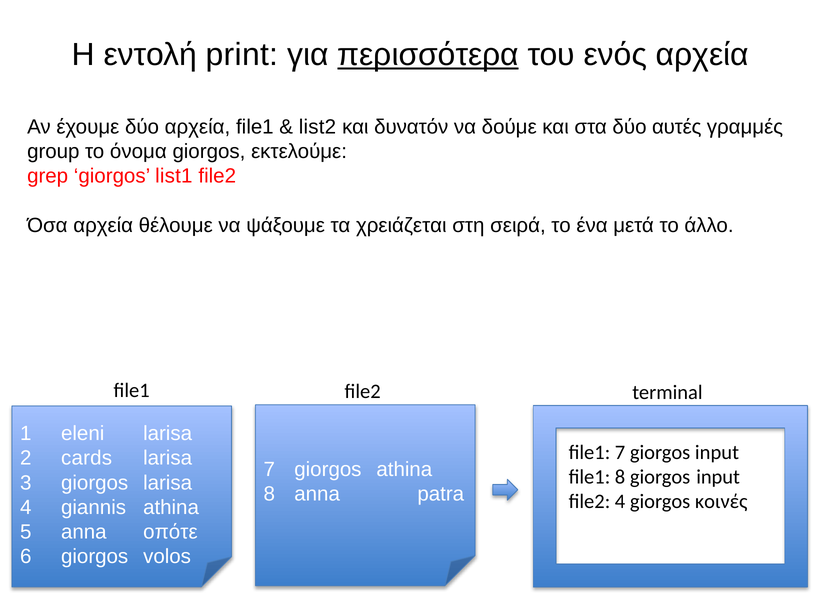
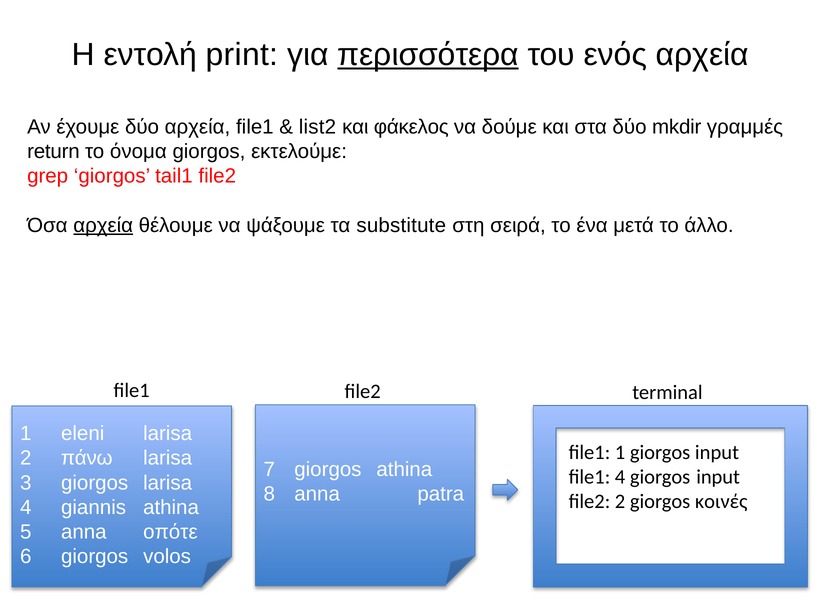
δυνατόν: δυνατόν -> φάκελος
αυτές: αυτές -> mkdir
group: group -> return
list1: list1 -> tail1
αρχεία at (103, 225) underline: none -> present
χρειάζεται: χρειάζεται -> substitute
file1 7: 7 -> 1
cards: cards -> πάνω
file1 8: 8 -> 4
file2 4: 4 -> 2
